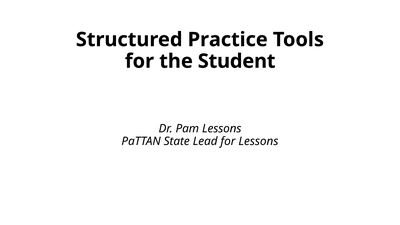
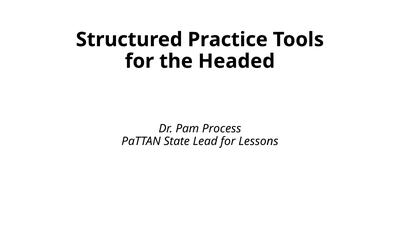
Student: Student -> Headed
Pam Lessons: Lessons -> Process
